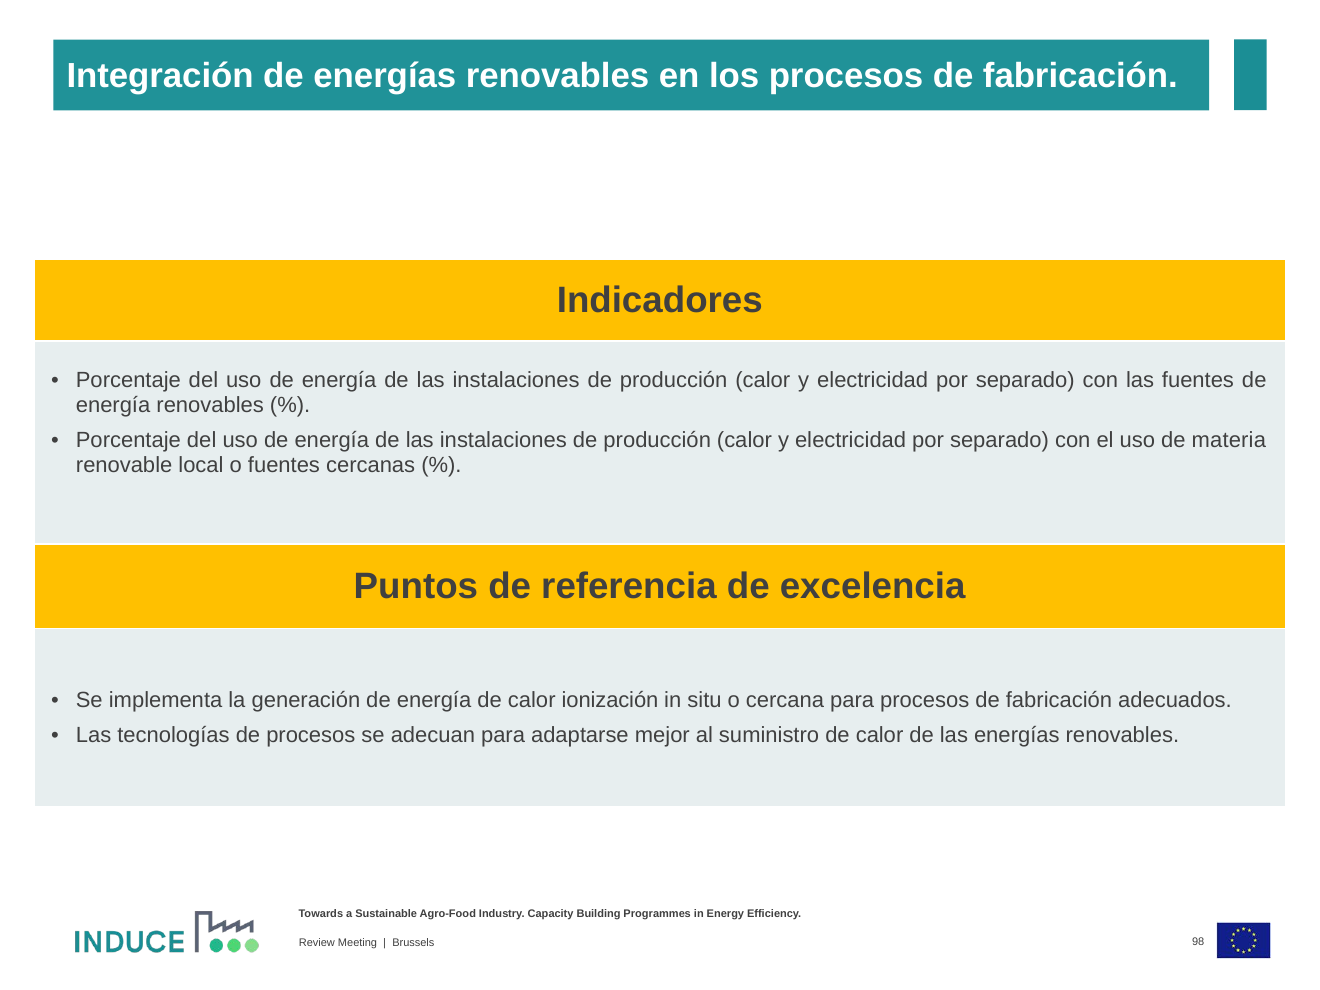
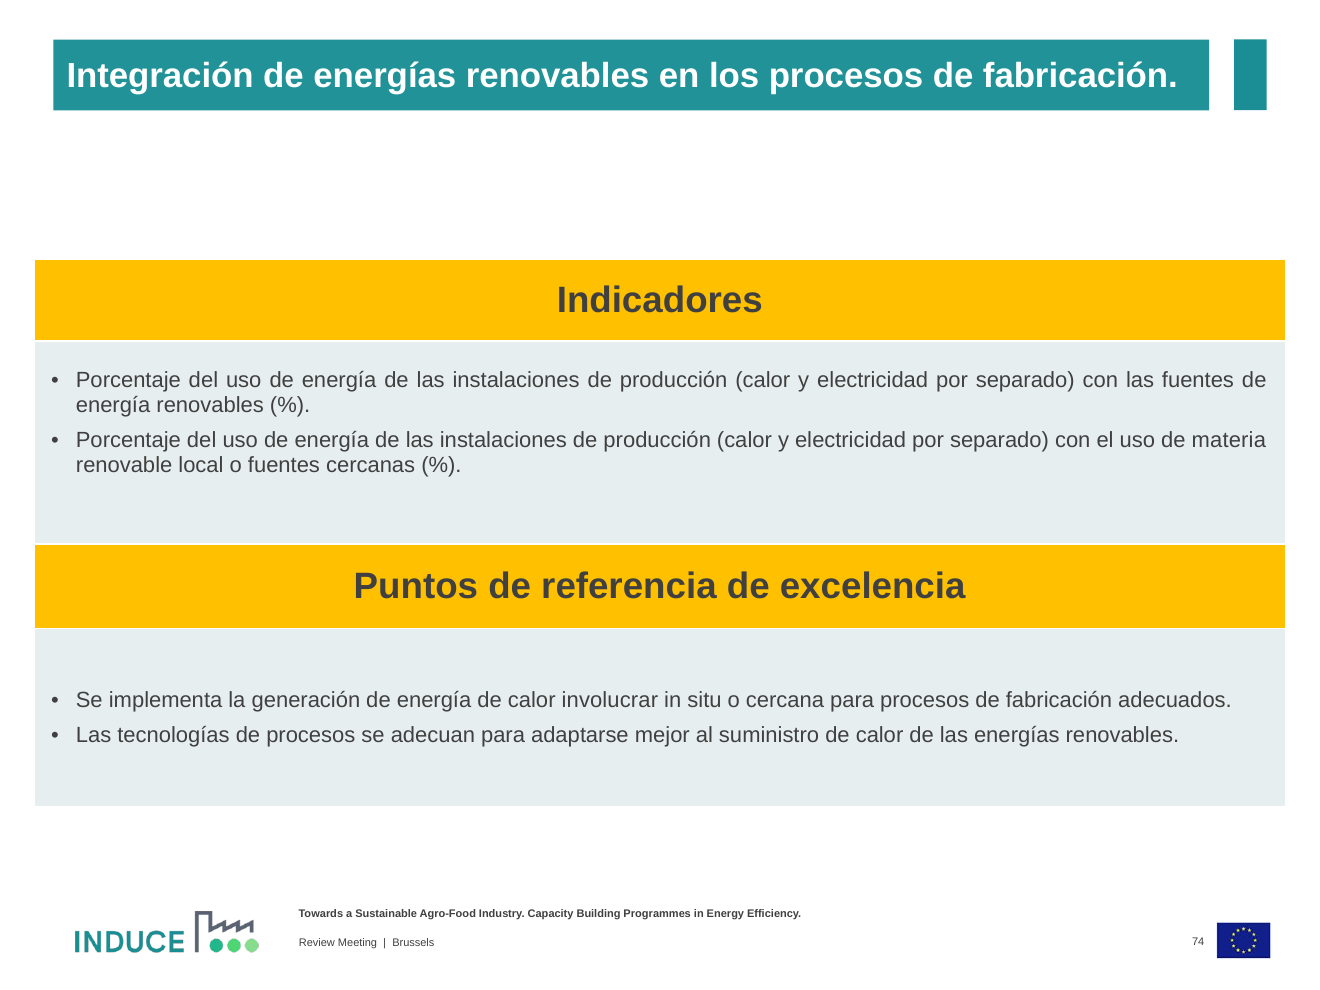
ionización: ionización -> involucrar
98: 98 -> 74
